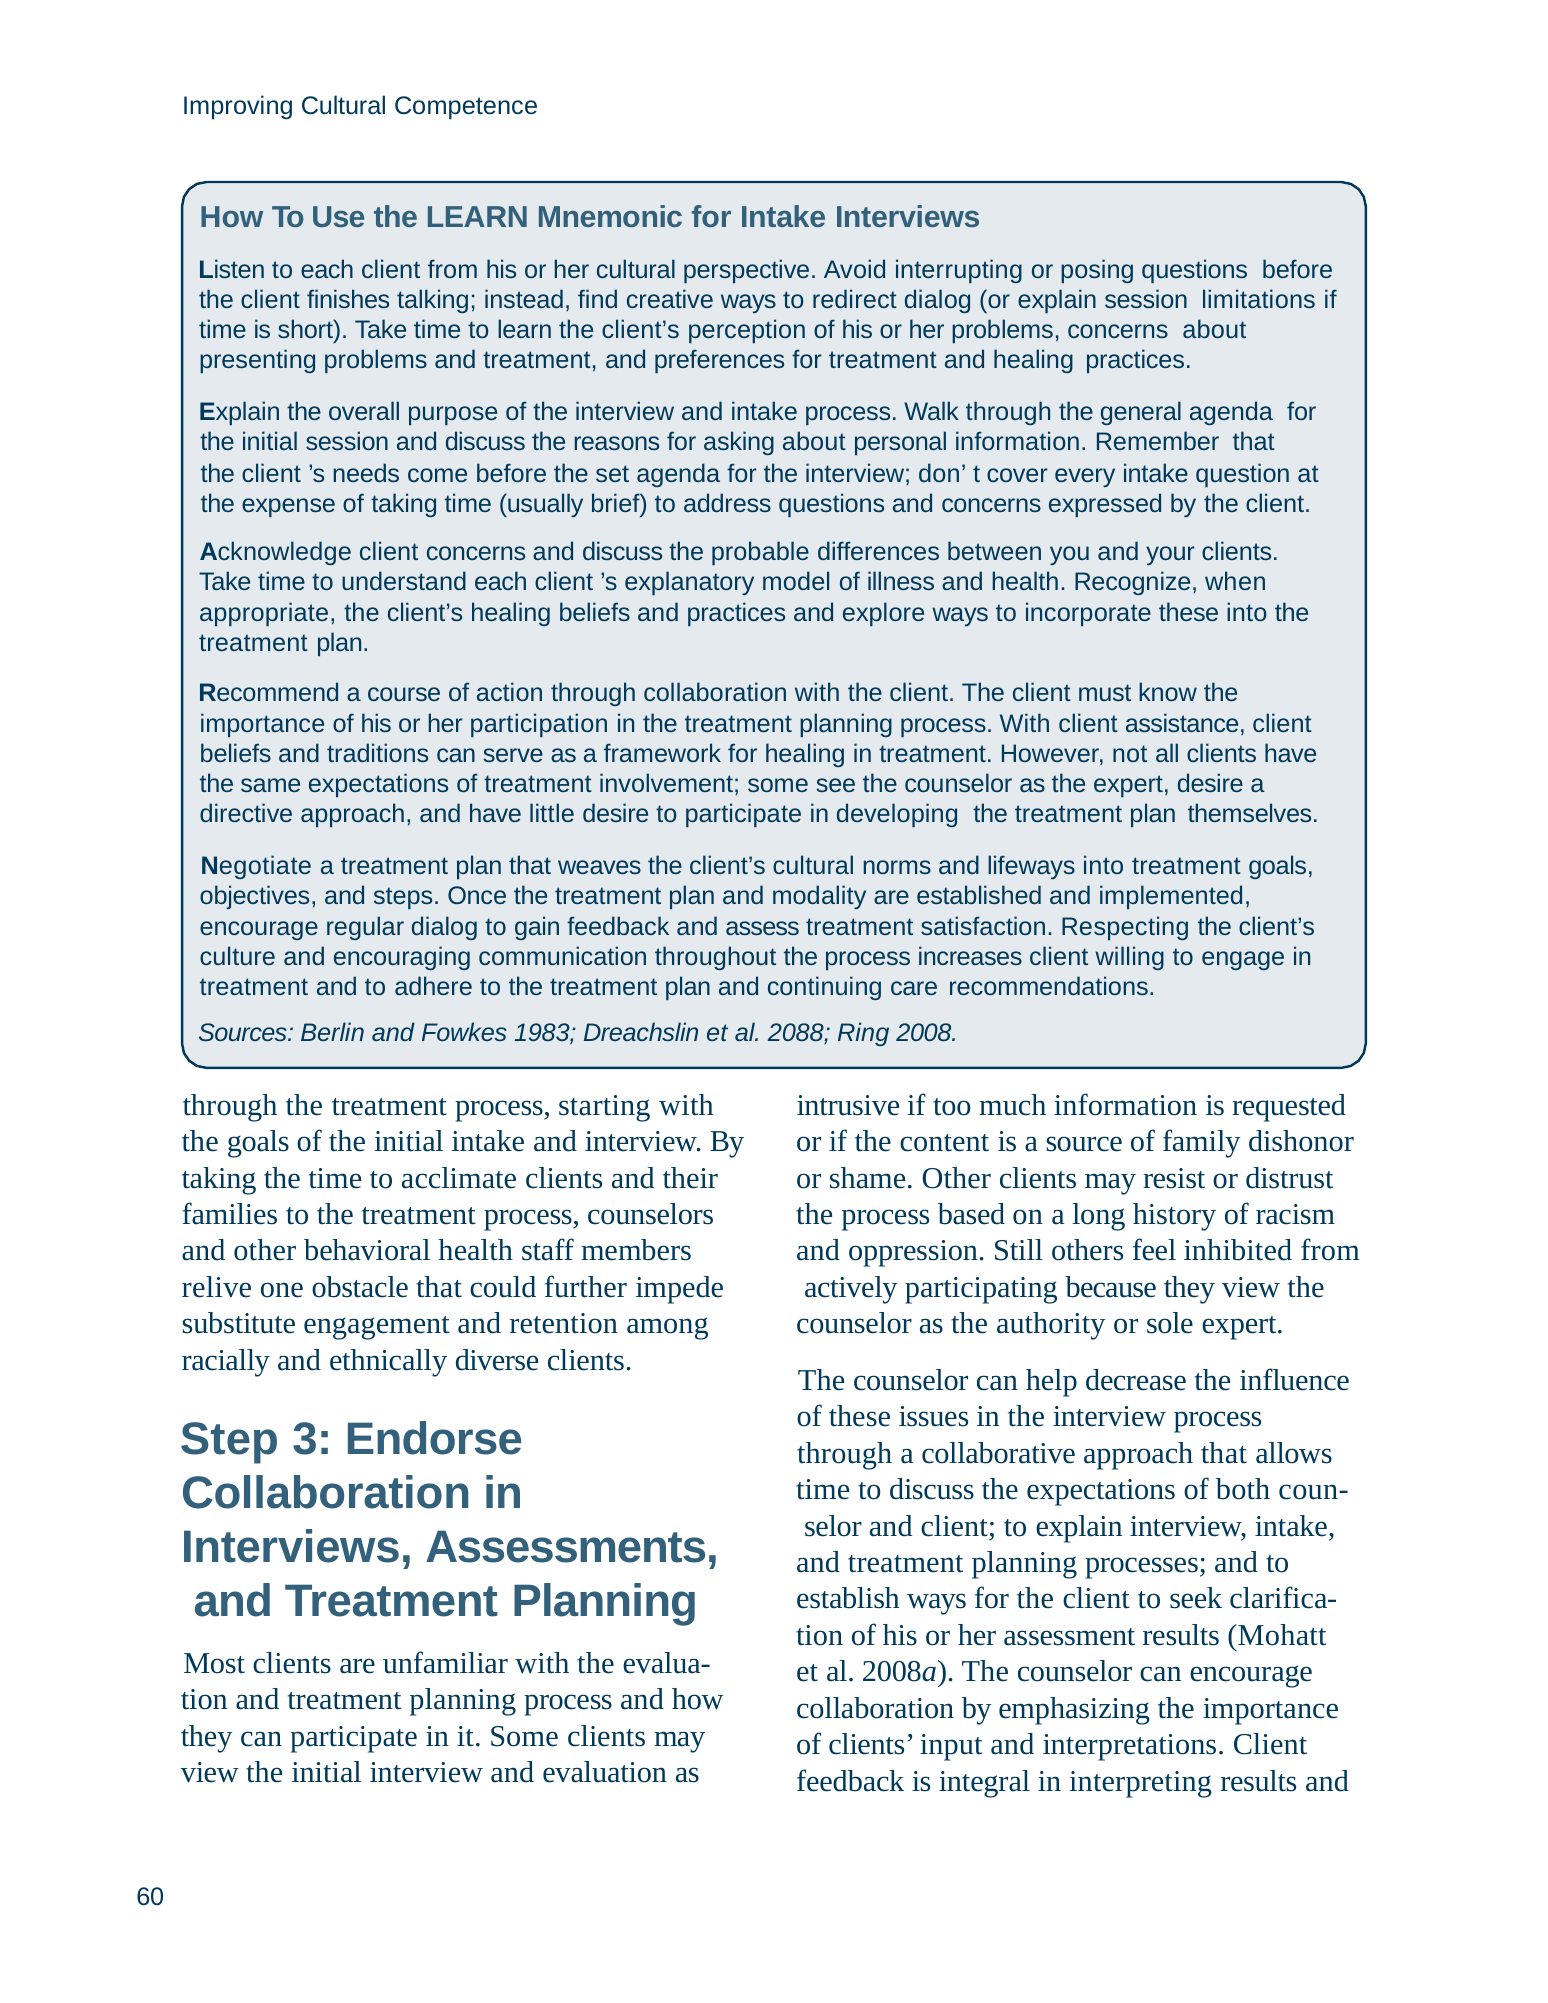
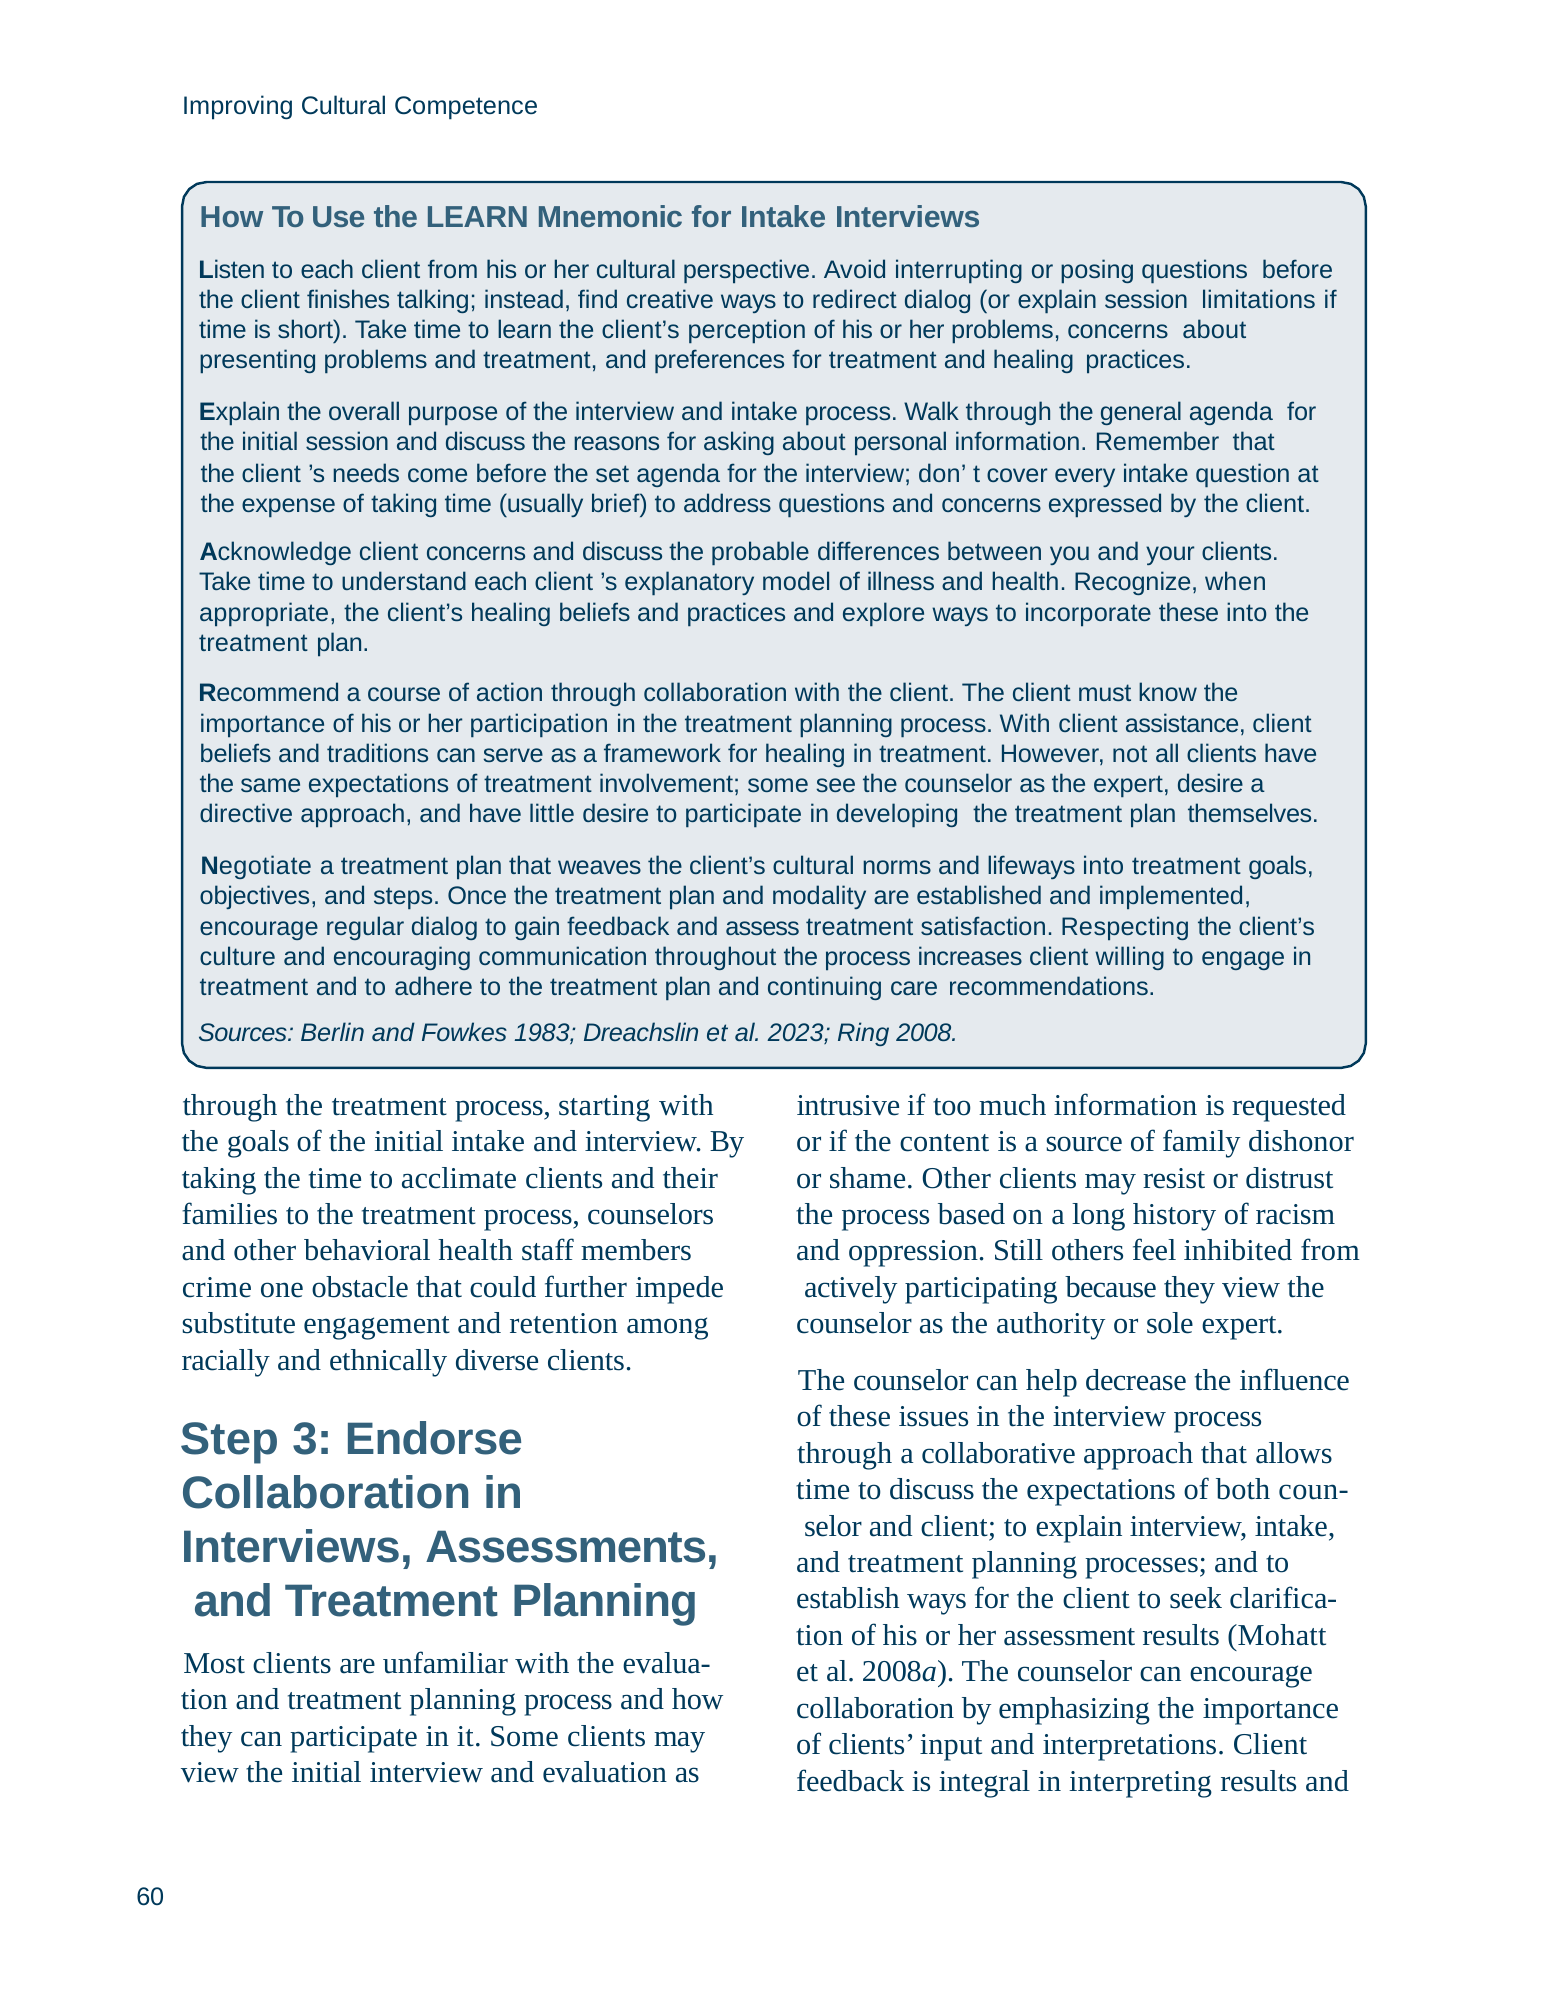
2088: 2088 -> 2023
relive: relive -> crime
